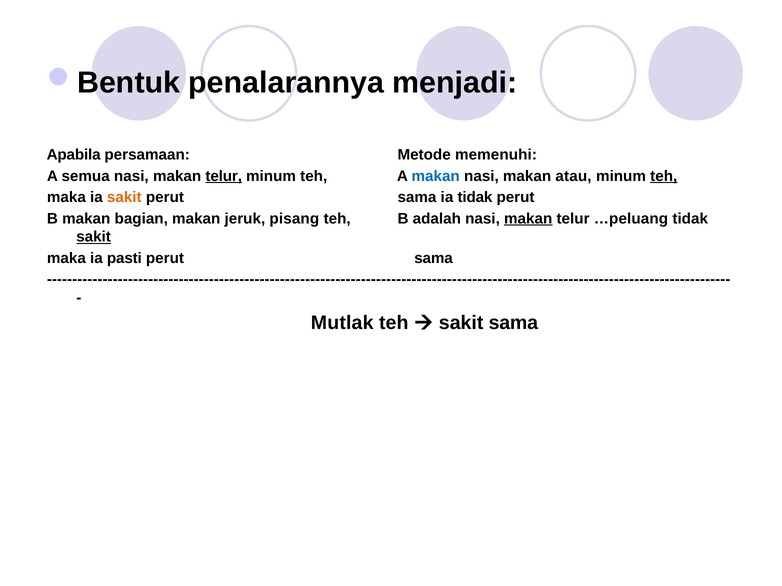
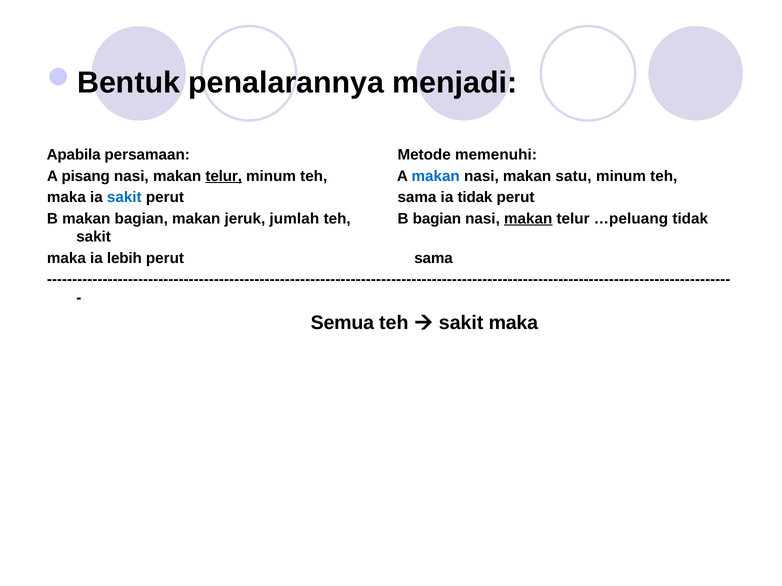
semua: semua -> pisang
atau: atau -> satu
teh at (664, 176) underline: present -> none
sakit at (124, 198) colour: orange -> blue
pisang: pisang -> jumlah
B adalah: adalah -> bagian
sakit at (94, 237) underline: present -> none
pasti: pasti -> lebih
Mutlak: Mutlak -> Semua
sama at (513, 323): sama -> maka
